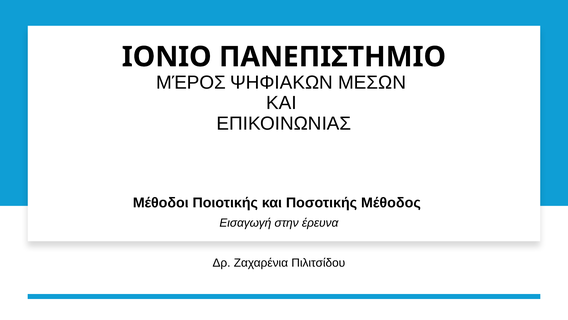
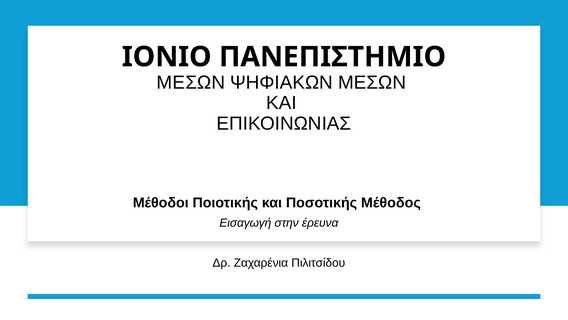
ΜΈΡΟΣ at (191, 82): ΜΈΡΟΣ -> ΜΕΣΩΝ
